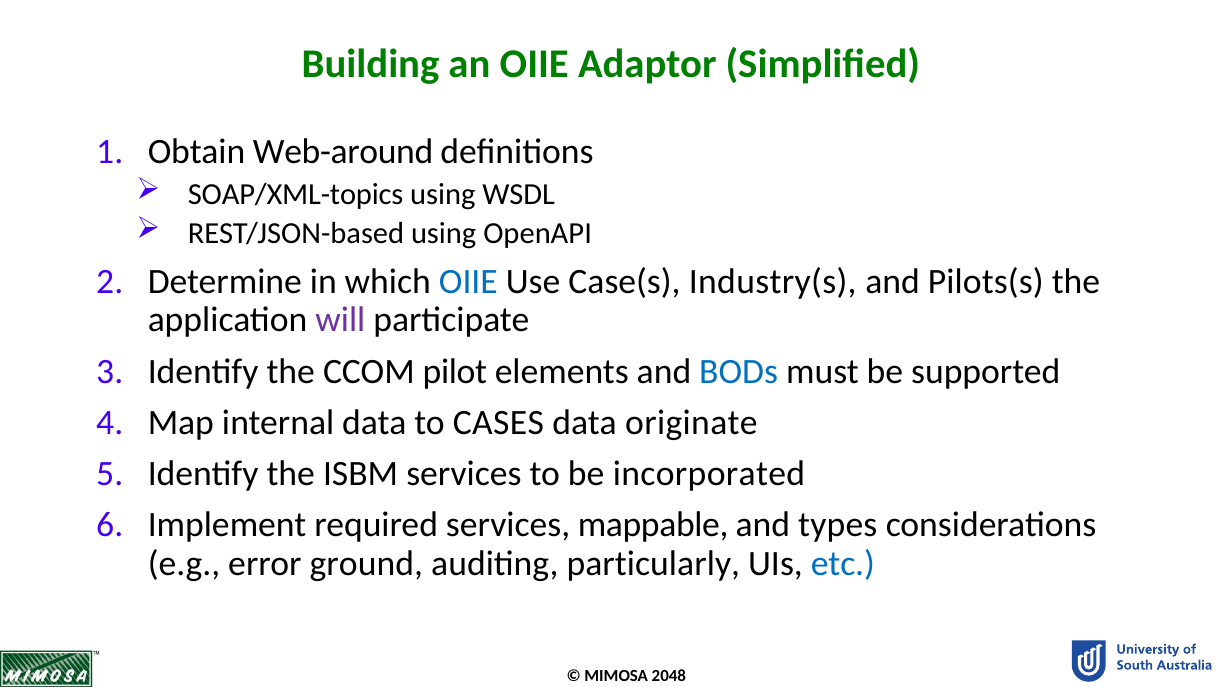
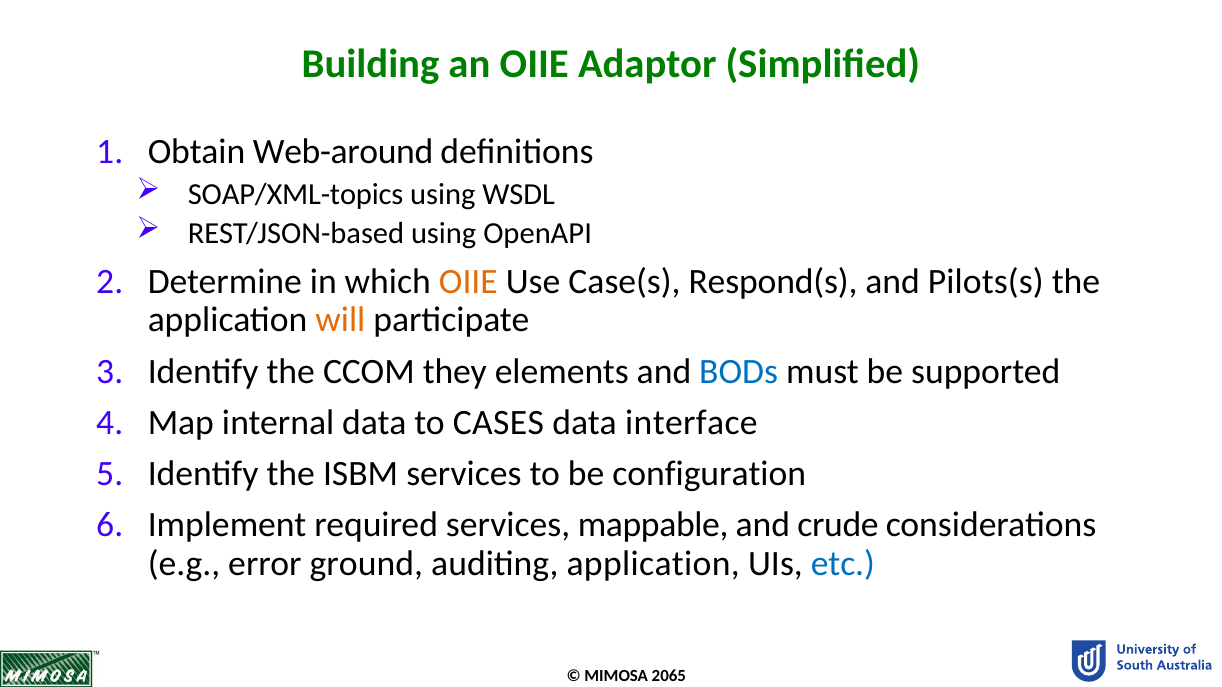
OIIE at (468, 282) colour: blue -> orange
Industry(s: Industry(s -> Respond(s
will colour: purple -> orange
pilot: pilot -> they
originate: originate -> interface
incorporated: incorporated -> configuration
types: types -> crude
auditing particularly: particularly -> application
2048: 2048 -> 2065
